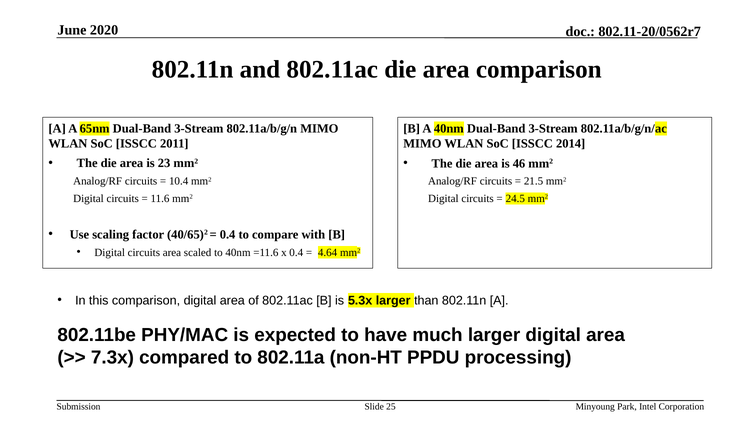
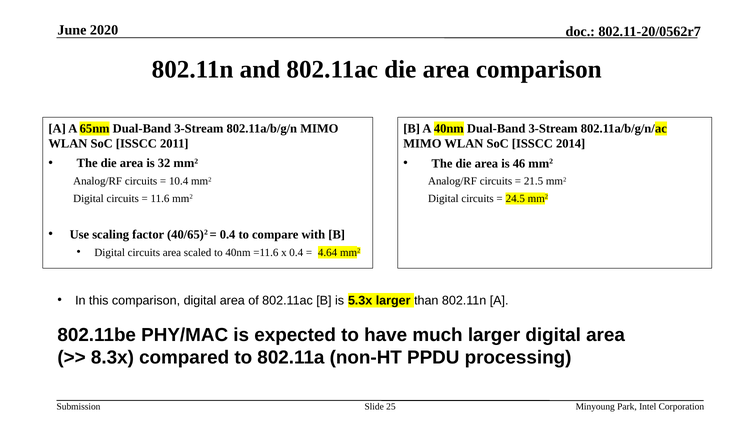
23: 23 -> 32
7.3x: 7.3x -> 8.3x
